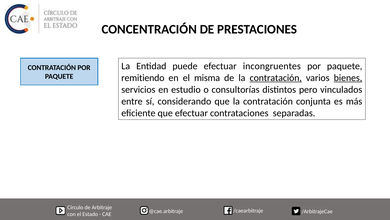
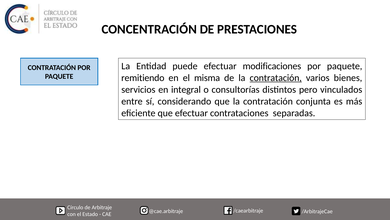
incongruentes: incongruentes -> modificaciones
bienes underline: present -> none
estudio: estudio -> integral
